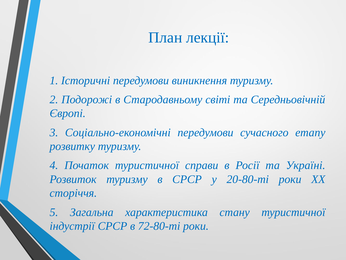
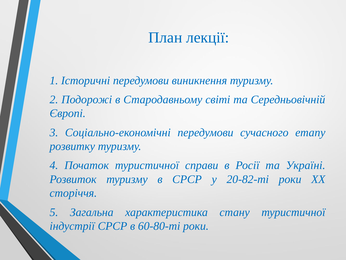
20-80-ті: 20-80-ті -> 20-82-ті
72-80-ті: 72-80-ті -> 60-80-ті
